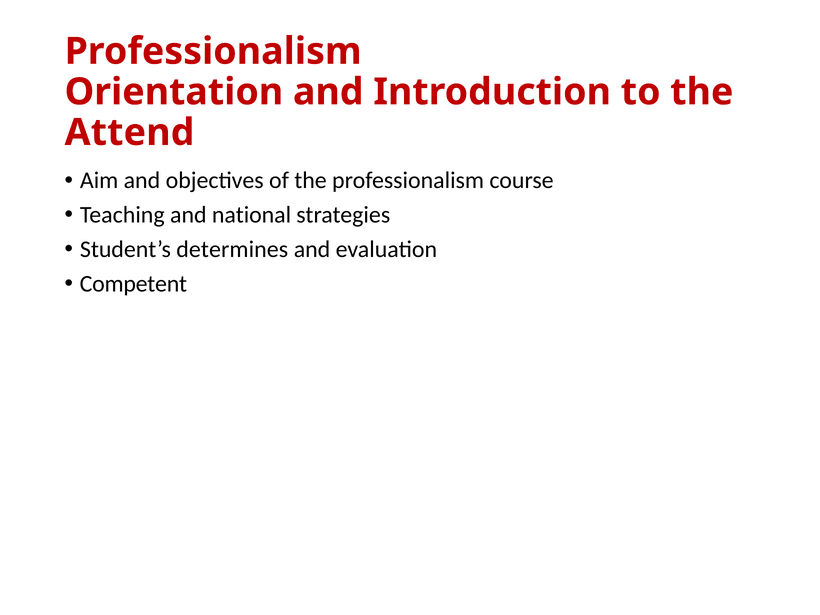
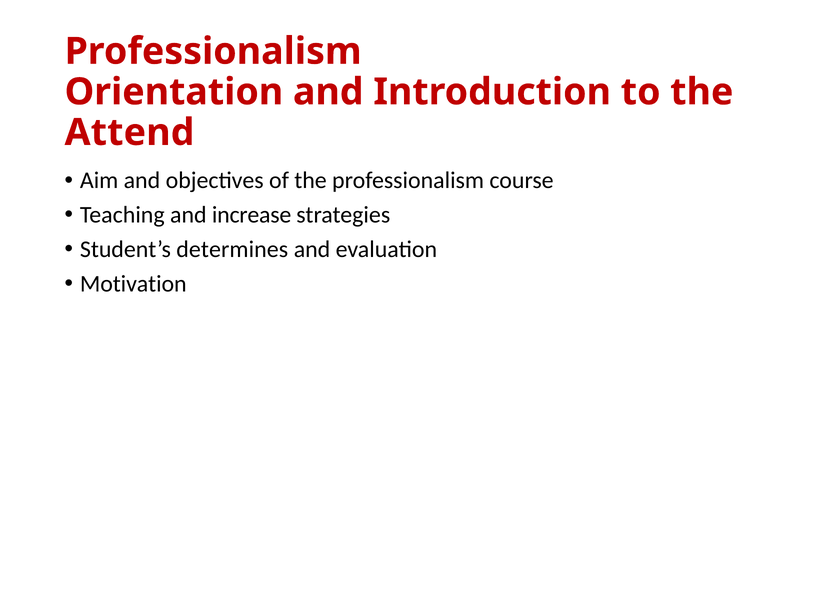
national: national -> increase
Competent: Competent -> Motivation
